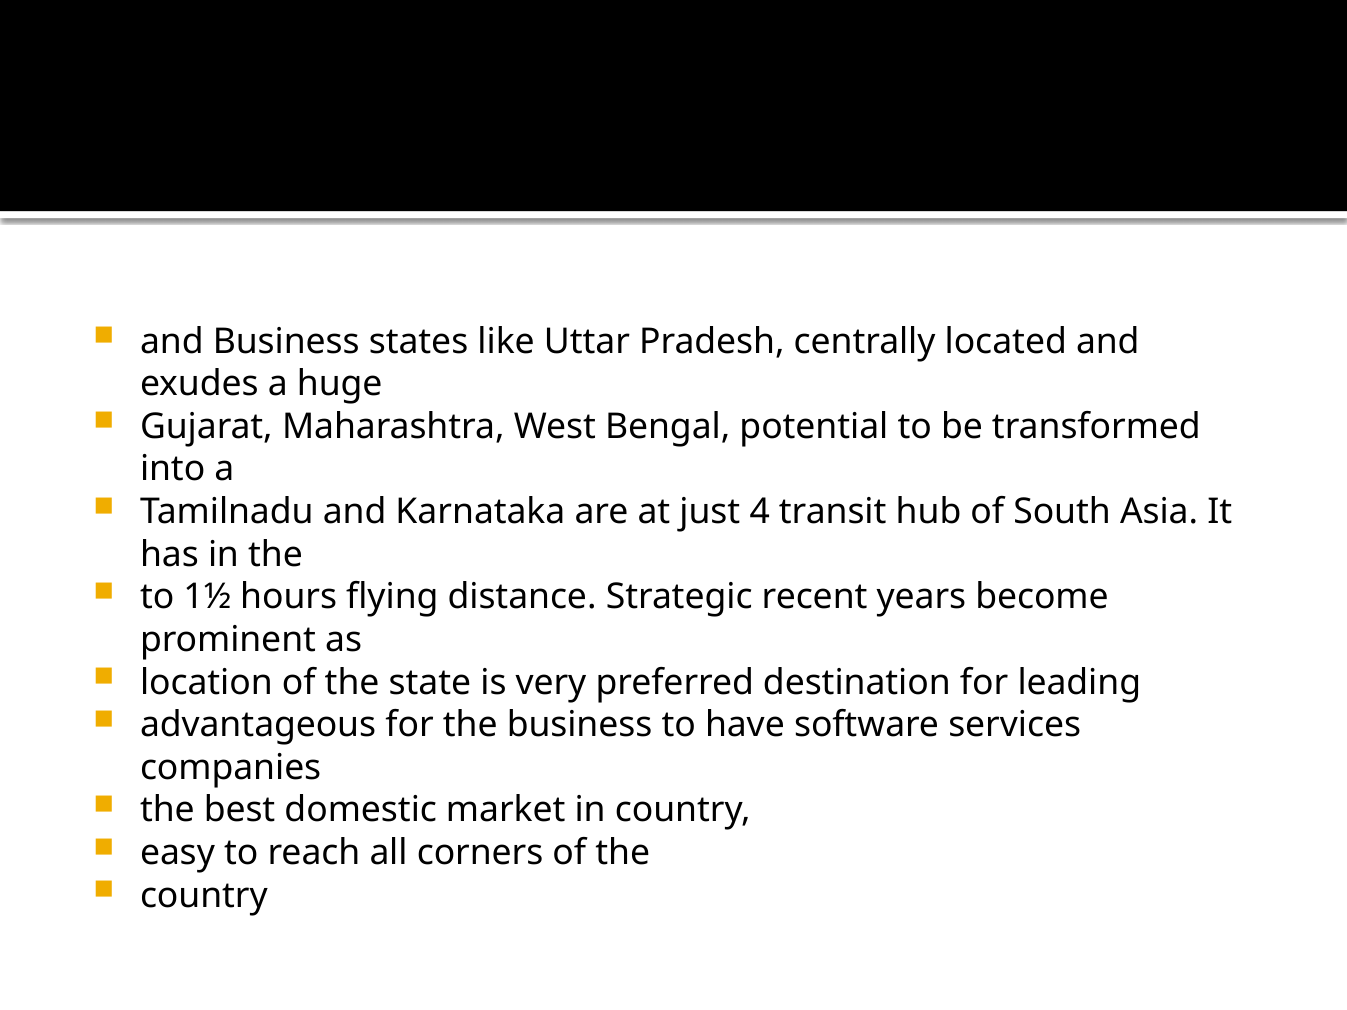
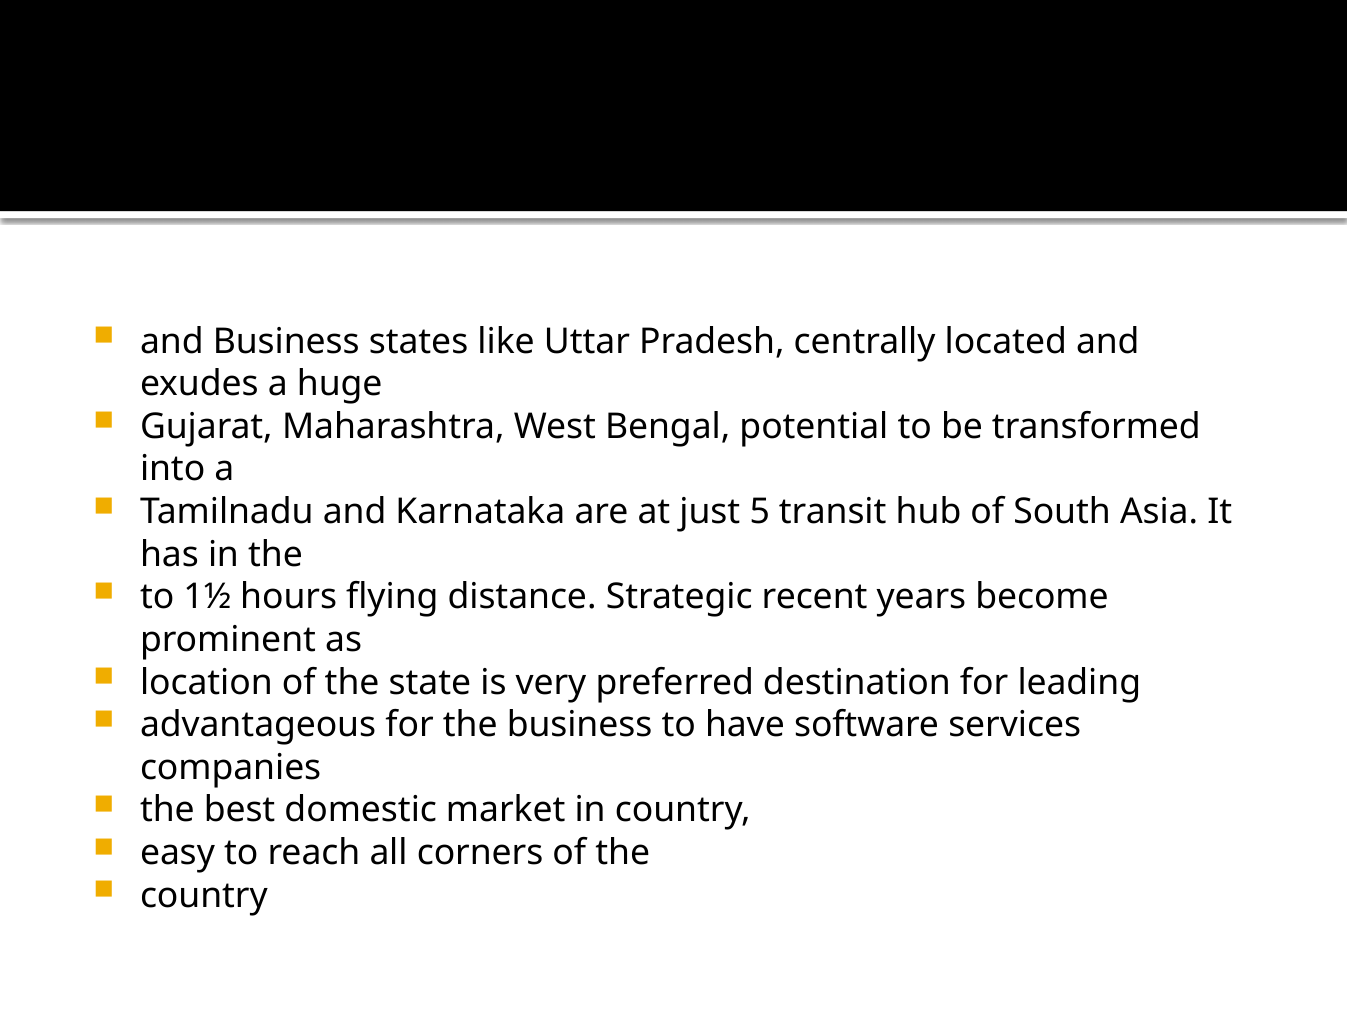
4: 4 -> 5
